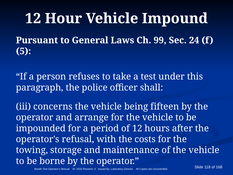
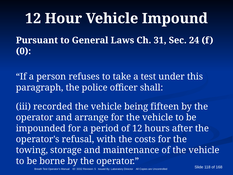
99: 99 -> 31
5 at (23, 51): 5 -> 0
concerns: concerns -> recorded
